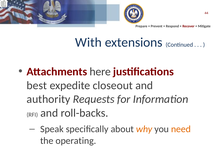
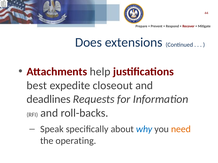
With: With -> Does
here: here -> help
authority: authority -> deadlines
why colour: orange -> blue
